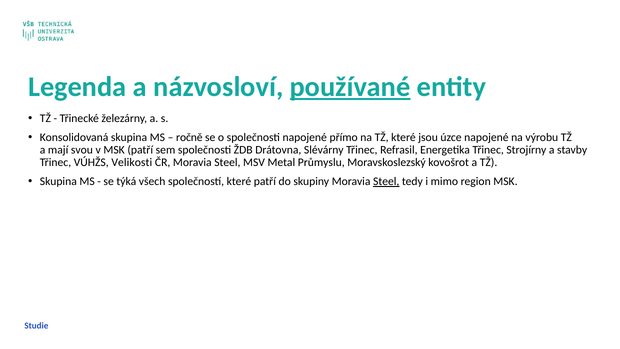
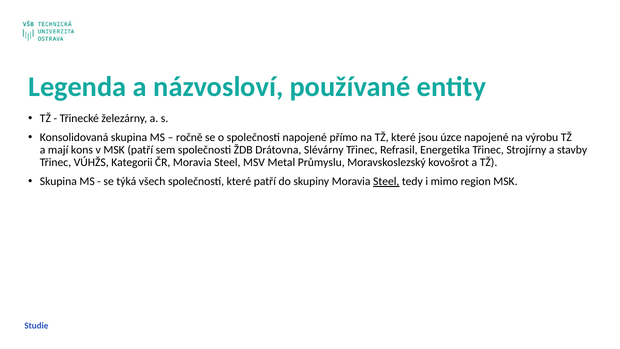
používané underline: present -> none
svou: svou -> kons
Velikosti: Velikosti -> Kategorii
